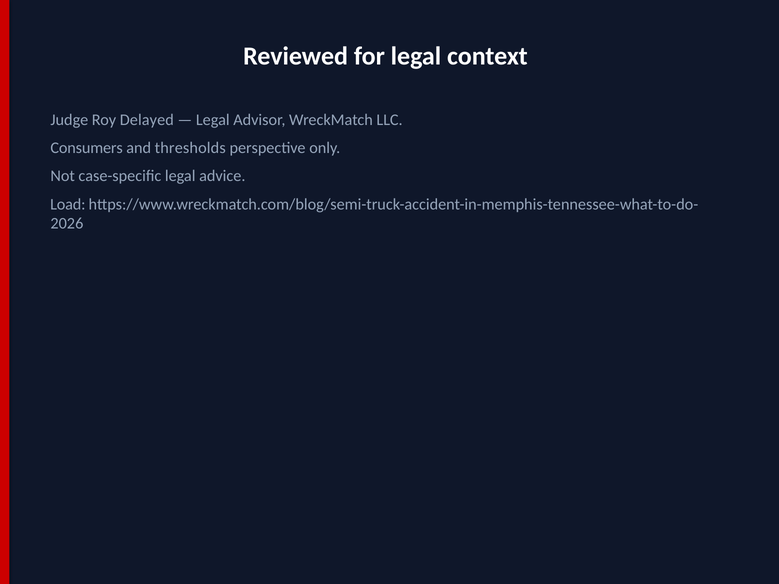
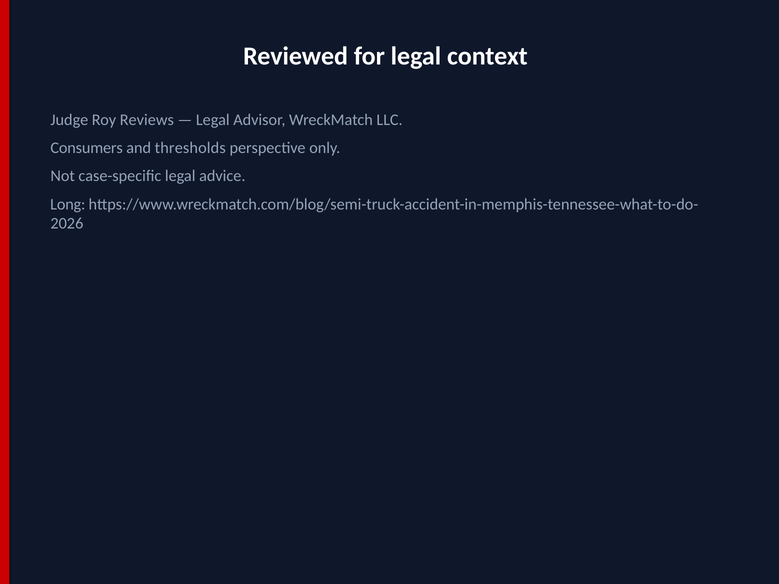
Delayed: Delayed -> Reviews
Load: Load -> Long
